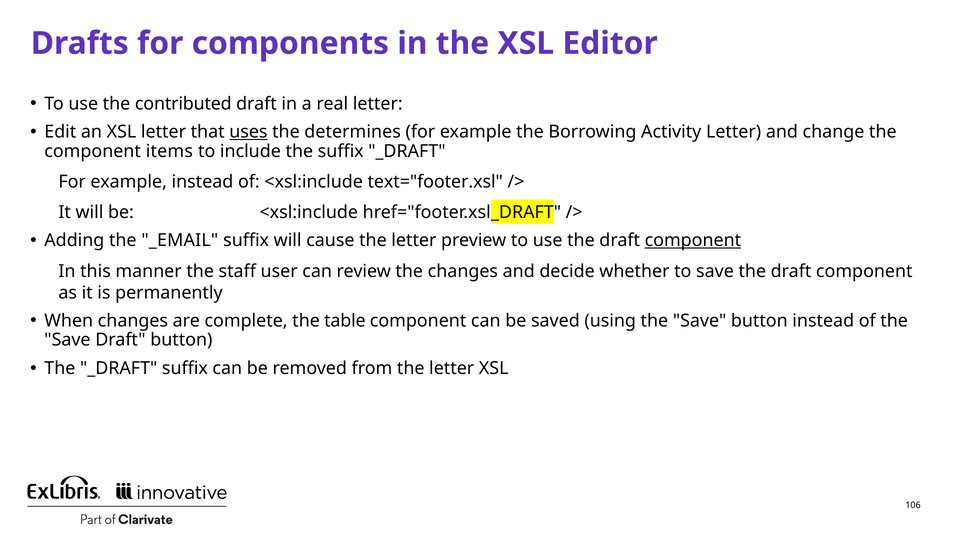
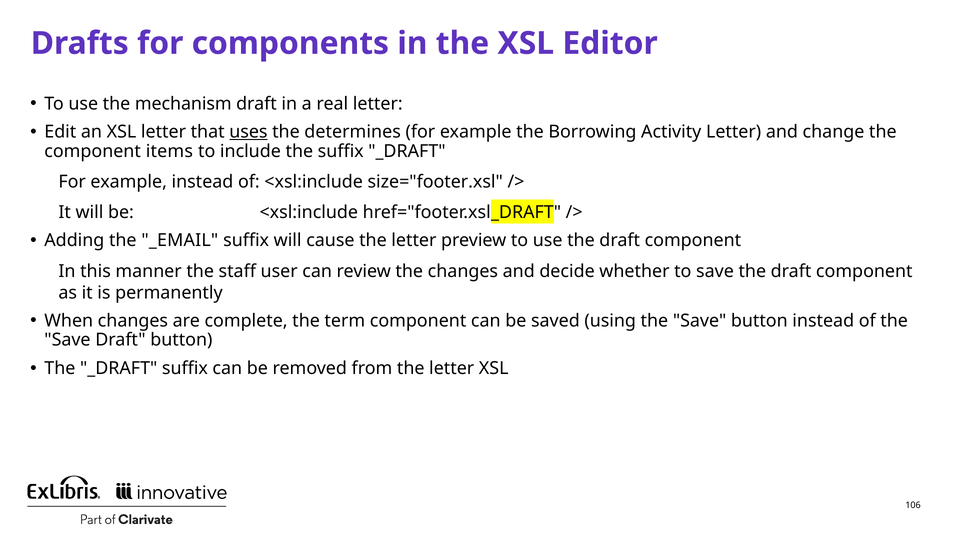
contributed: contributed -> mechanism
text="footer.xsl: text="footer.xsl -> size="footer.xsl
component at (693, 240) underline: present -> none
table: table -> term
